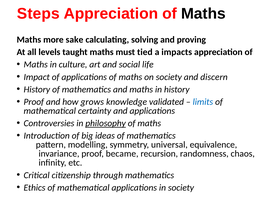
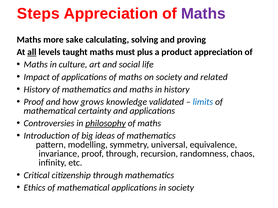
Maths at (203, 14) colour: black -> purple
all underline: none -> present
tied: tied -> plus
impacts: impacts -> product
discern: discern -> related
proof became: became -> through
